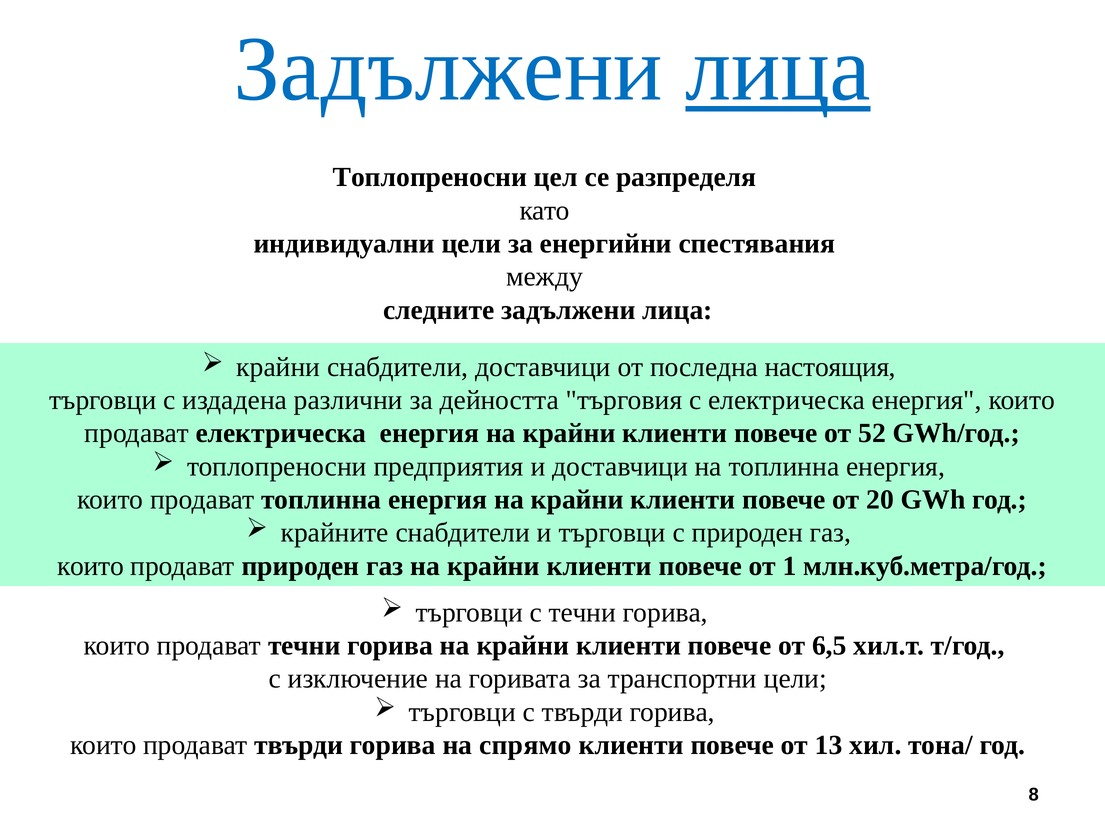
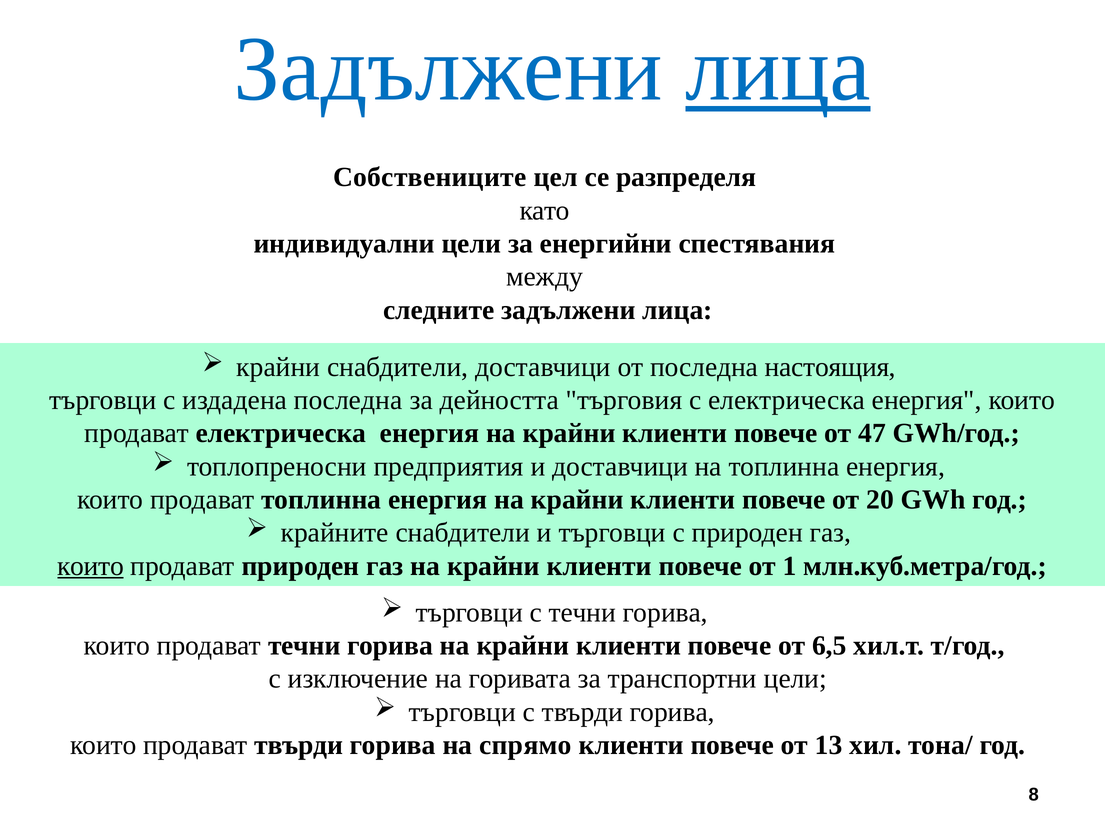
Топлопреносни at (430, 177): Топлопреносни -> Собствениците
издадена различни: различни -> последна
52: 52 -> 47
които at (91, 566) underline: none -> present
